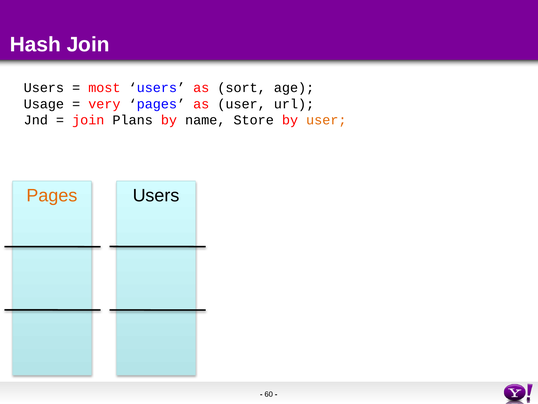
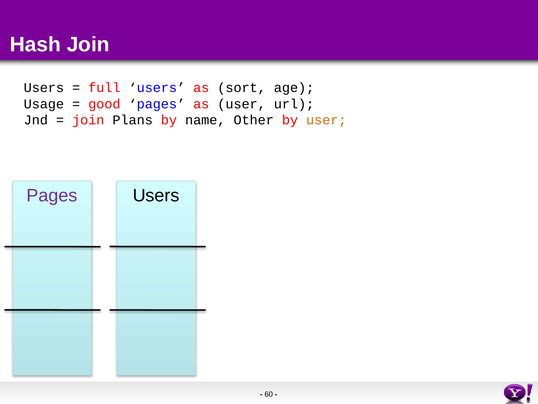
most: most -> full
very: very -> good
Store: Store -> Other
Pages at (52, 195) colour: orange -> purple
